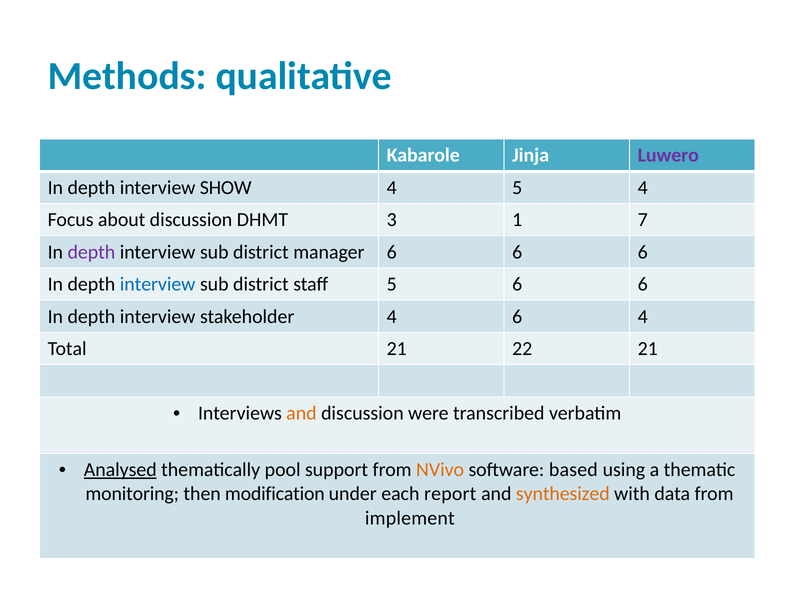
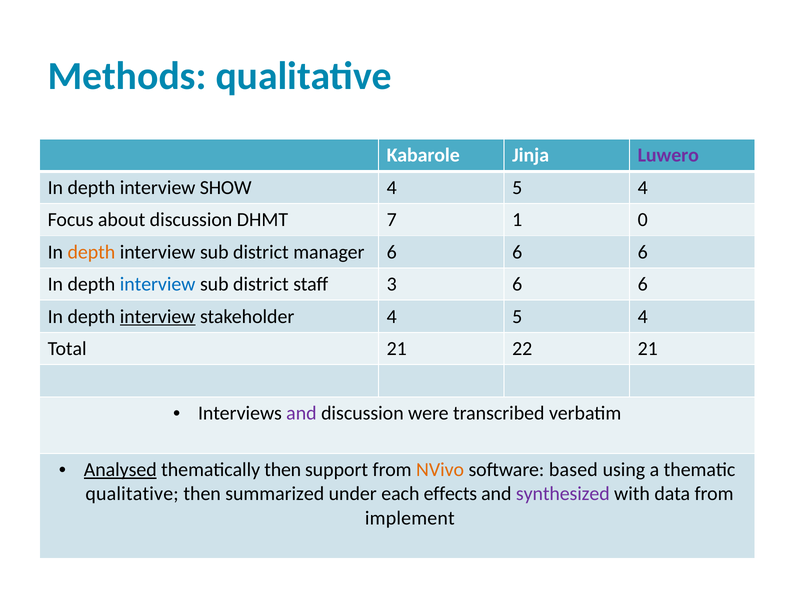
3: 3 -> 7
7: 7 -> 0
depth at (91, 252) colour: purple -> orange
staff 5: 5 -> 3
interview at (158, 317) underline: none -> present
stakeholder 4 6: 6 -> 5
and at (301, 413) colour: orange -> purple
thematically pool: pool -> then
monitoring at (132, 494): monitoring -> qualitative
modification: modification -> summarized
report: report -> effects
synthesized colour: orange -> purple
